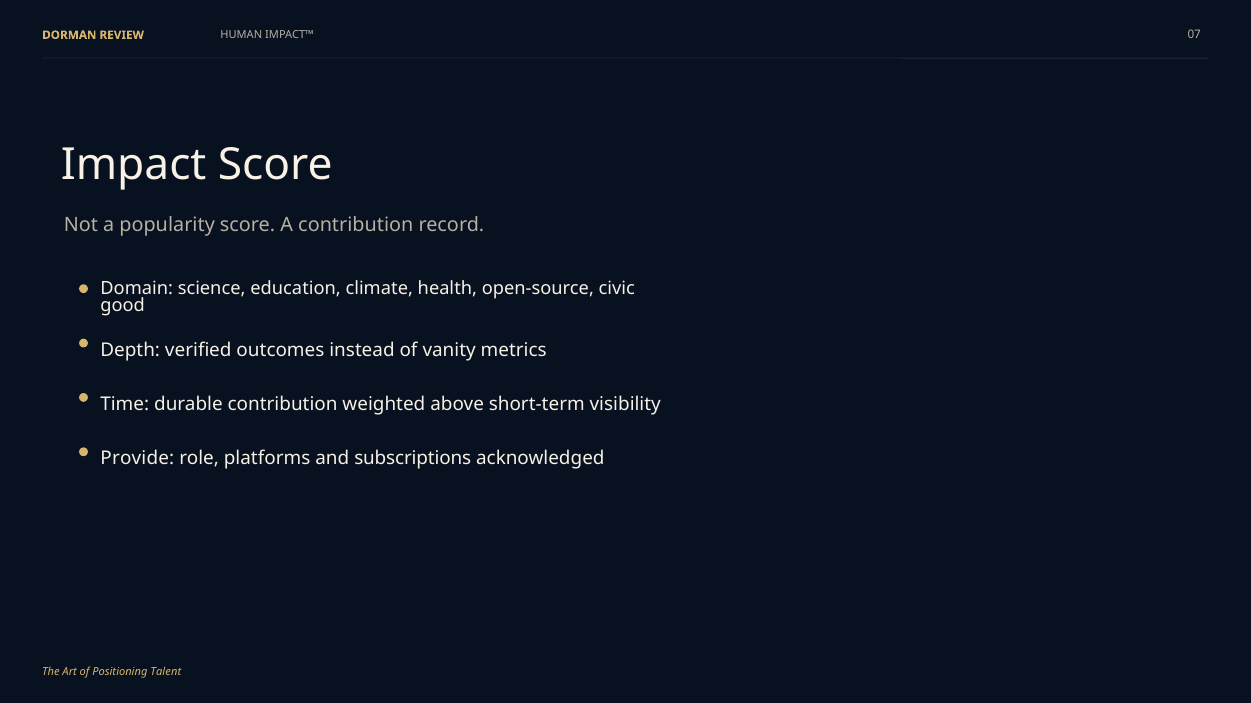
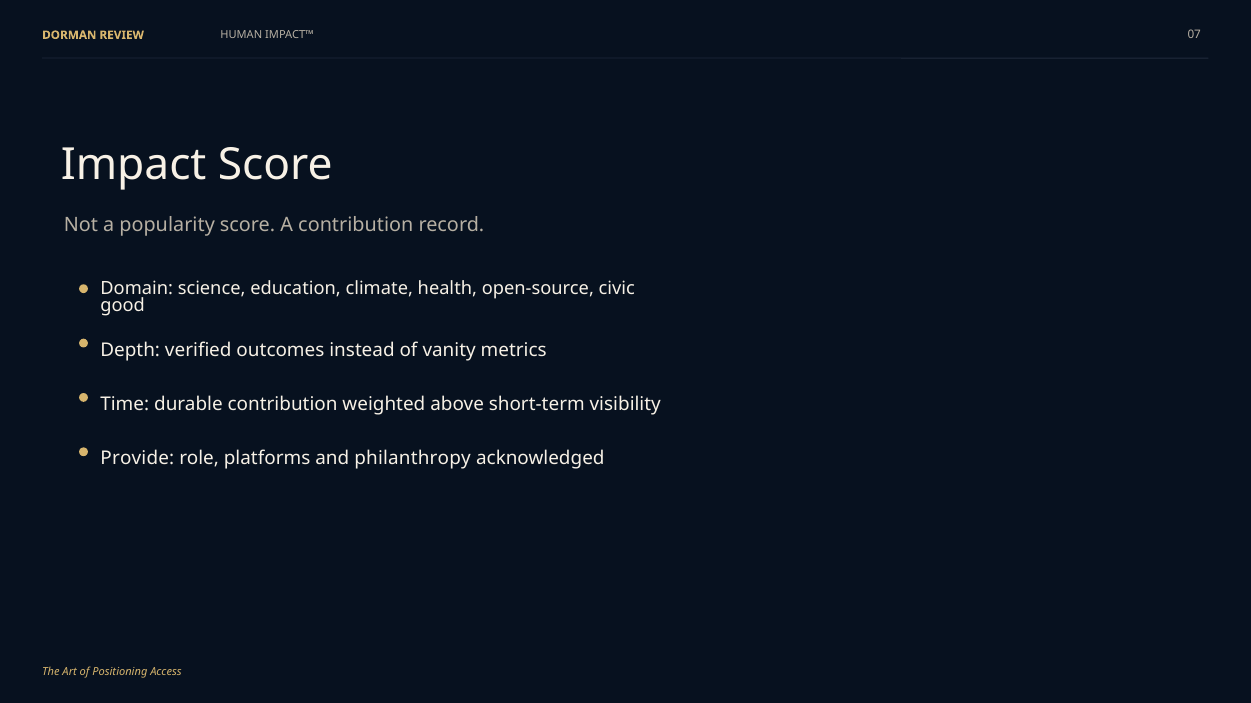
subscriptions: subscriptions -> philanthropy
Talent: Talent -> Access
